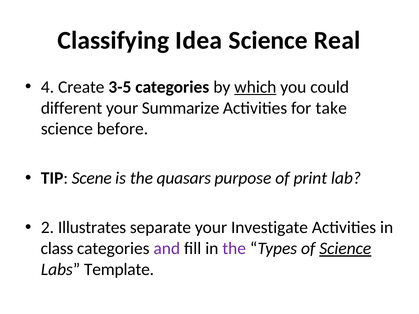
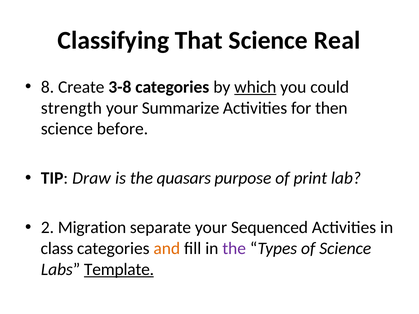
Idea: Idea -> That
4: 4 -> 8
3-5: 3-5 -> 3-8
different: different -> strength
take: take -> then
Scene: Scene -> Draw
Illustrates: Illustrates -> Migration
Investigate: Investigate -> Sequenced
and colour: purple -> orange
Science at (345, 249) underline: present -> none
Template underline: none -> present
